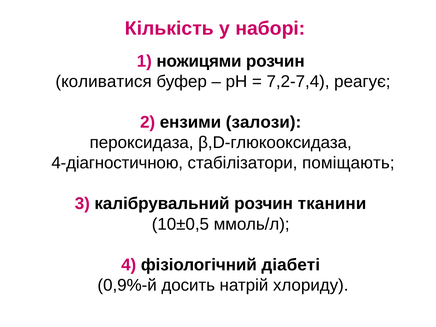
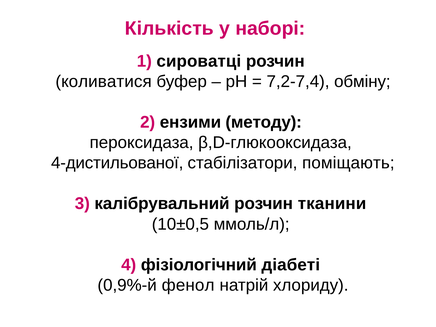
ножицями: ножицями -> сироватці
реагує: реагує -> обміну
залози: залози -> методу
4-діагностичною: 4-діагностичною -> 4-дистильованої
досить: досить -> фенол
